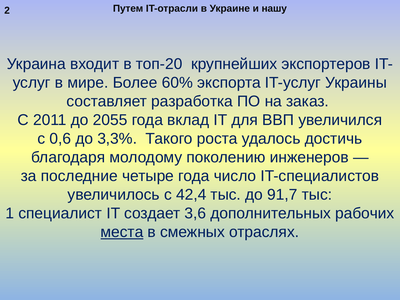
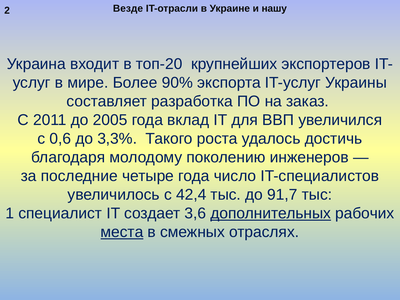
Путем: Путем -> Везде
60%: 60% -> 90%
2055: 2055 -> 2005
дополнительных underline: none -> present
